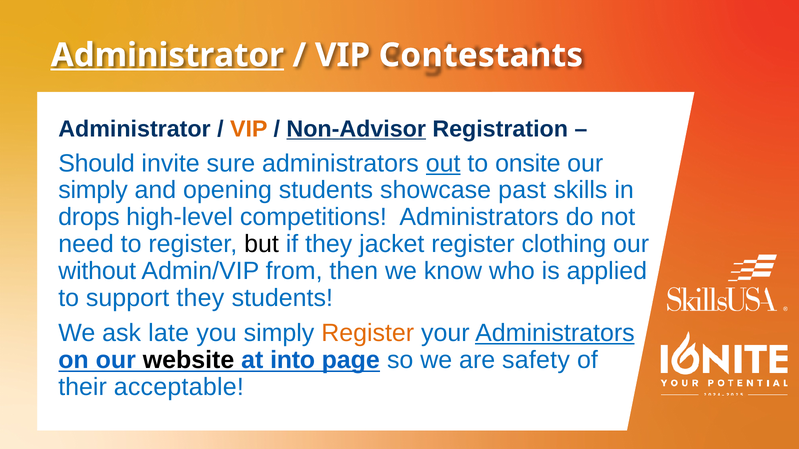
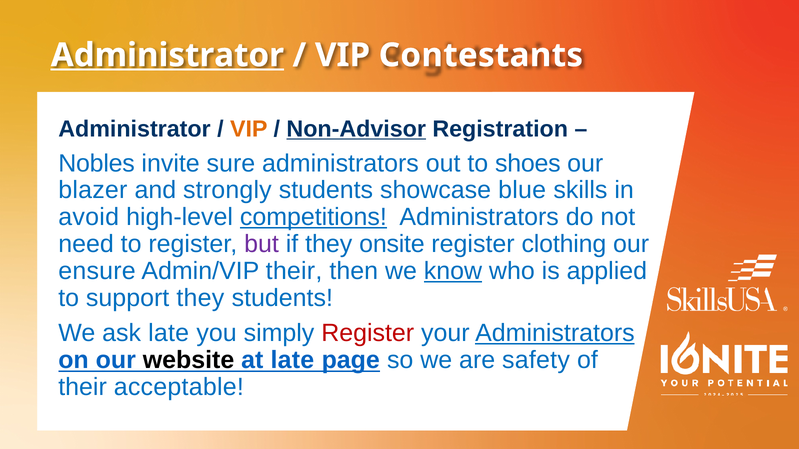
Should: Should -> Nobles
out underline: present -> none
onsite: onsite -> shoes
simply at (93, 190): simply -> blazer
opening: opening -> strongly
past: past -> blue
drops: drops -> avoid
competitions underline: none -> present
but colour: black -> purple
jacket: jacket -> onsite
without: without -> ensure
Admin/VIP from: from -> their
know underline: none -> present
Register at (368, 334) colour: orange -> red
at into: into -> late
